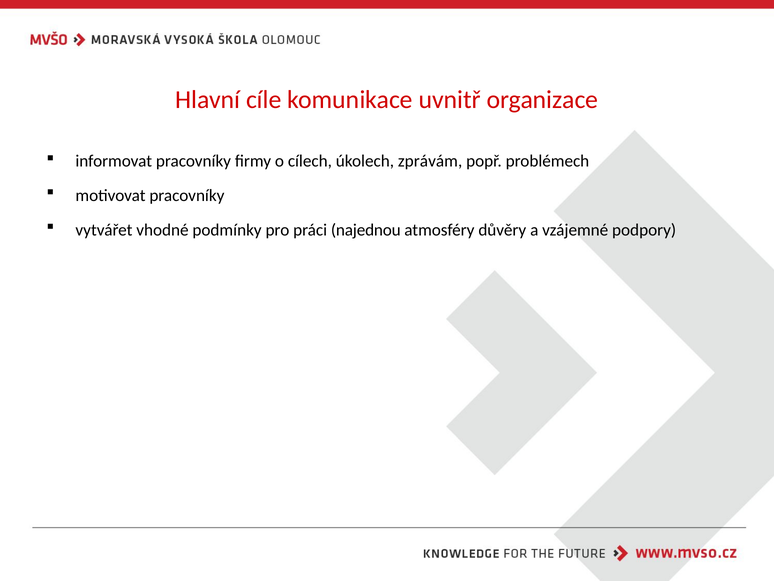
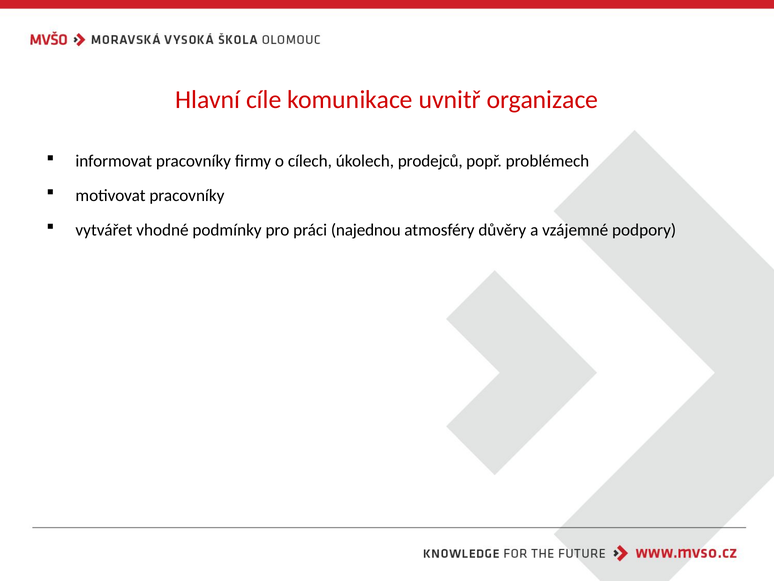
zprávám: zprávám -> prodejců
